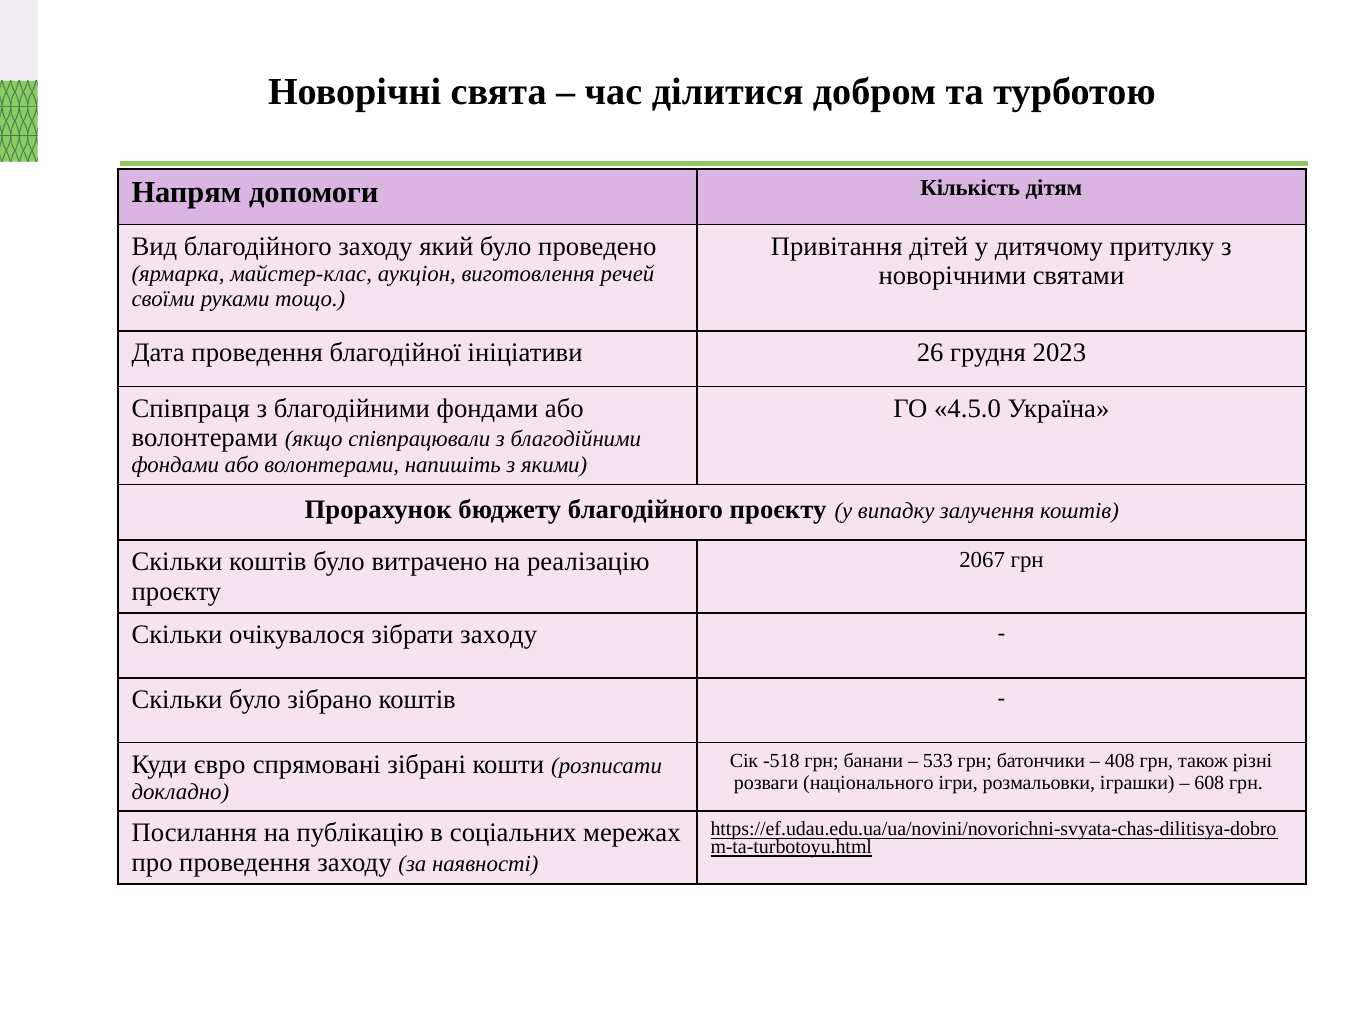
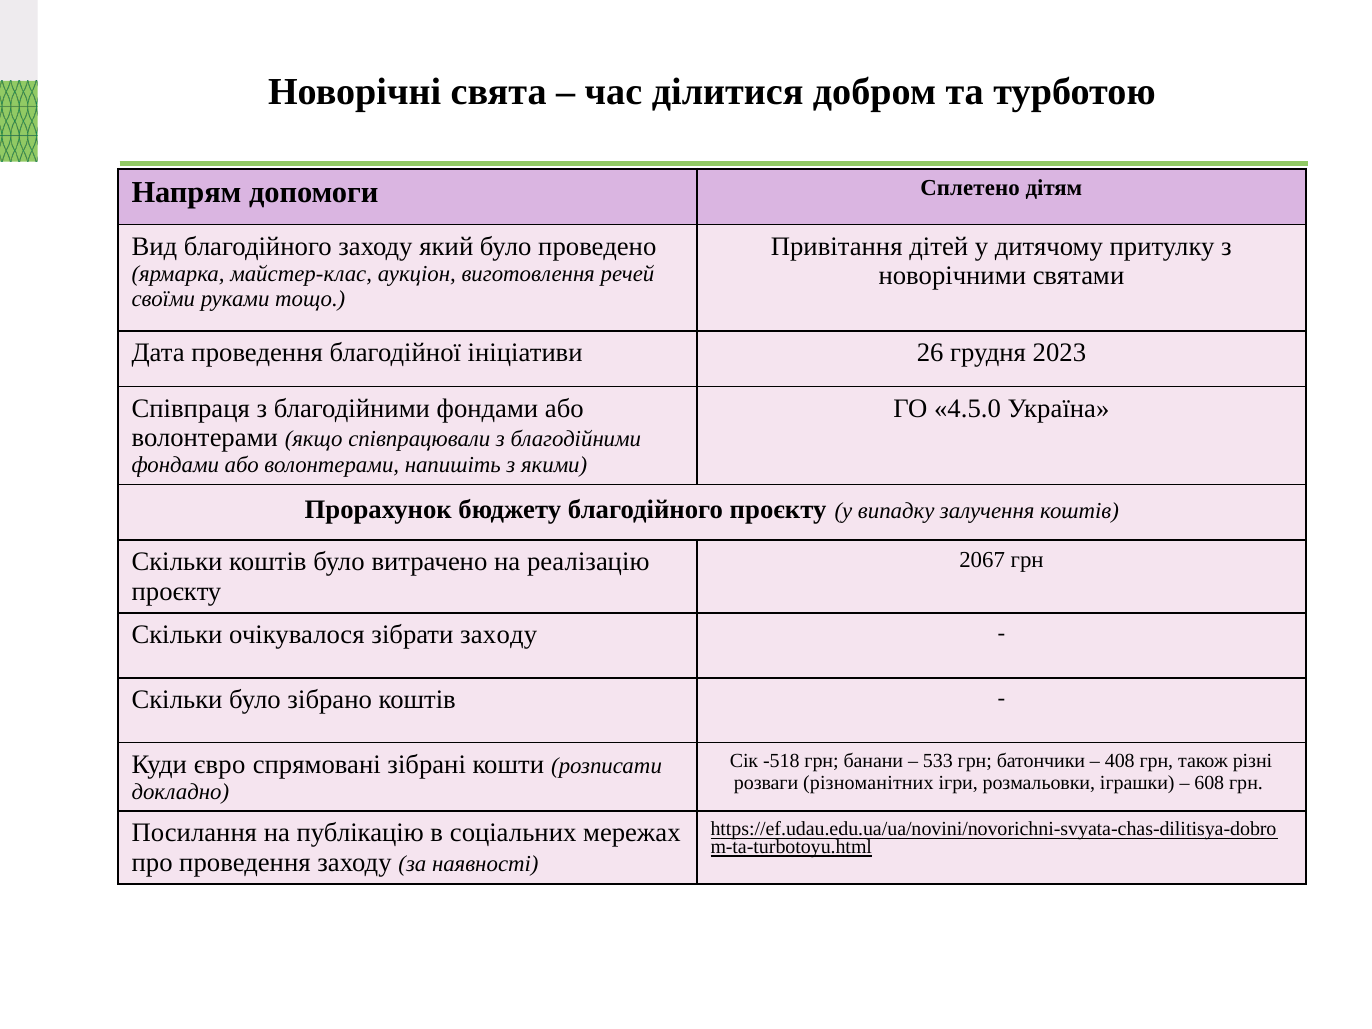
Кількість: Кількість -> Сплетено
національного: національного -> різноманітних
